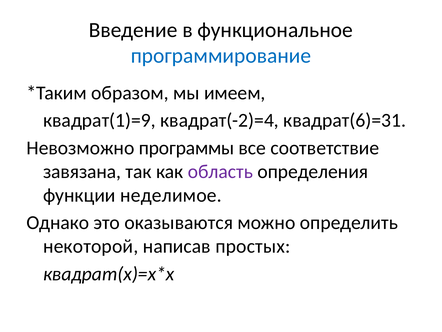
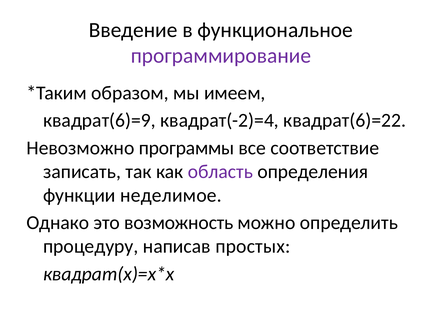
программирование colour: blue -> purple
квадрат(1)=9: квадрат(1)=9 -> квадрат(6)=9
квадрат(6)=31: квадрат(6)=31 -> квадрат(6)=22
завязана: завязана -> записать
оказываются: оказываются -> возможность
некоторой: некоторой -> процедуру
